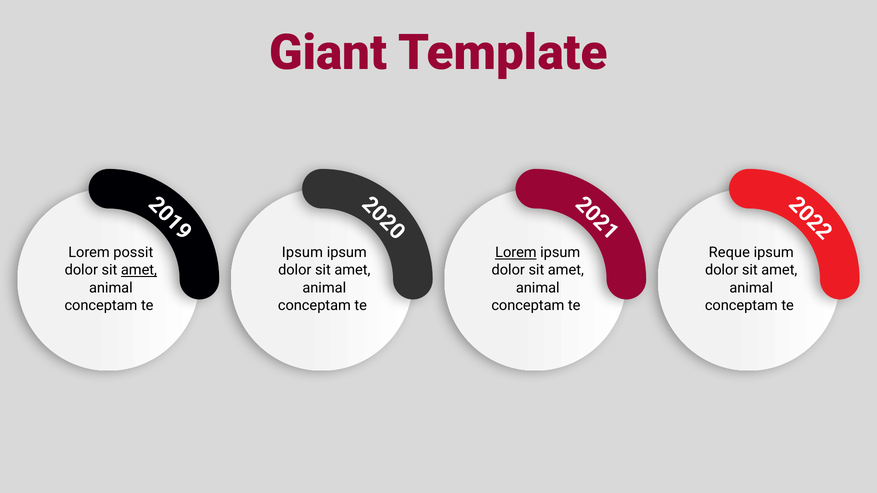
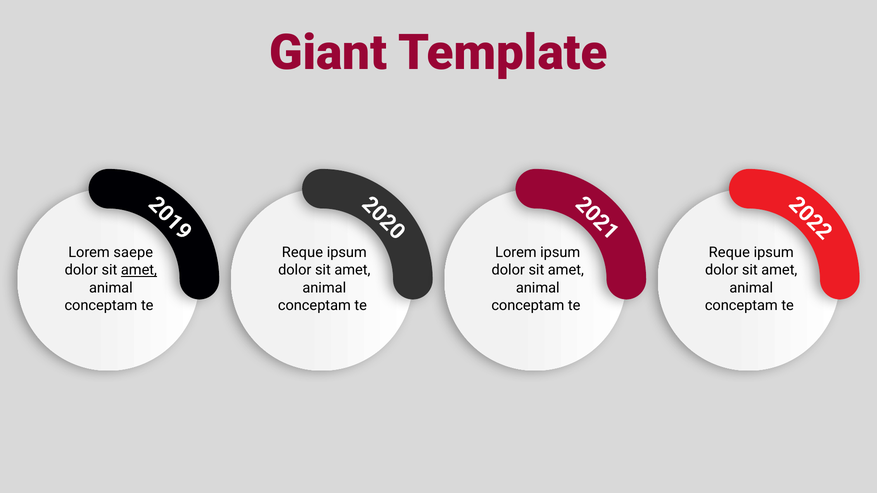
possit: possit -> saepe
Ipsum at (302, 253): Ipsum -> Reque
Lorem at (516, 253) underline: present -> none
